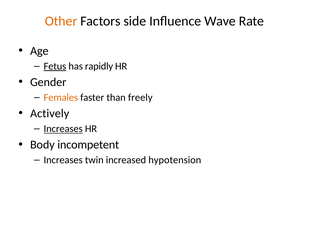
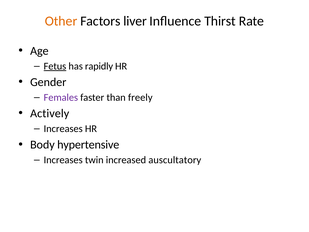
side: side -> liver
Wave: Wave -> Thirst
Females colour: orange -> purple
Increases at (63, 129) underline: present -> none
incompetent: incompetent -> hypertensive
hypotension: hypotension -> auscultatory
